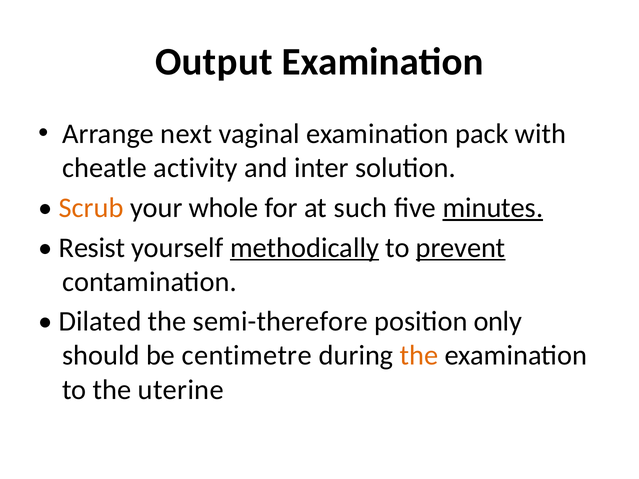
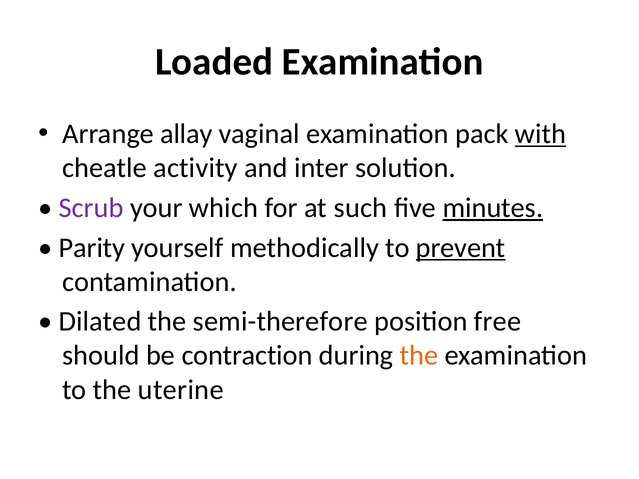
Output: Output -> Loaded
next: next -> allay
with underline: none -> present
Scrub colour: orange -> purple
whole: whole -> which
Resist: Resist -> Parity
methodically underline: present -> none
only: only -> free
centimetre: centimetre -> contraction
